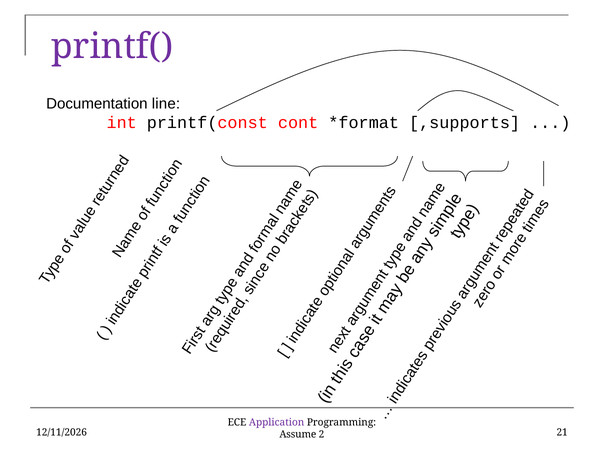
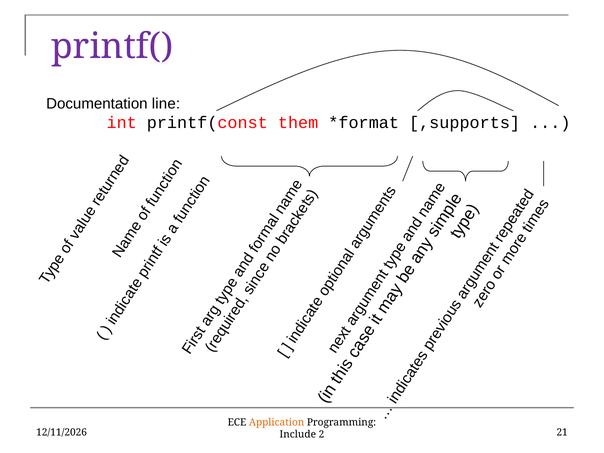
cont: cont -> them
Application colour: purple -> orange
Assume: Assume -> Include
